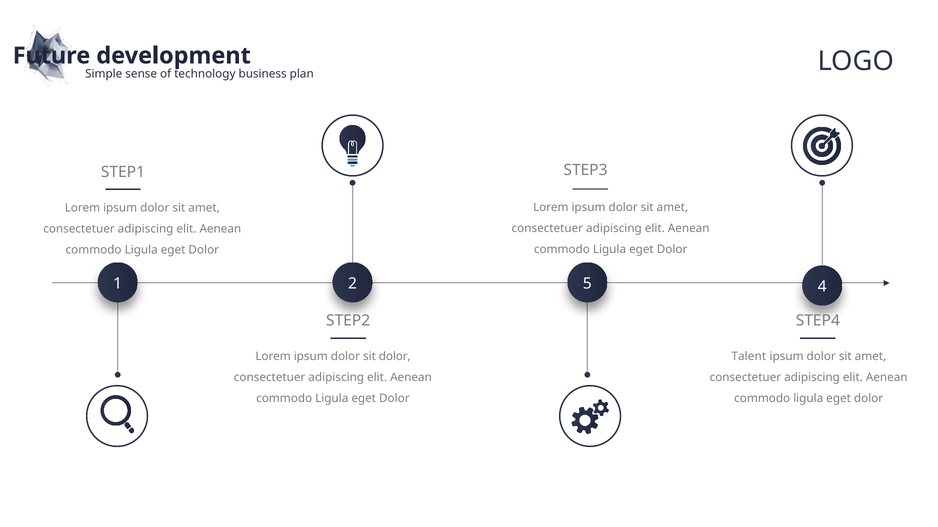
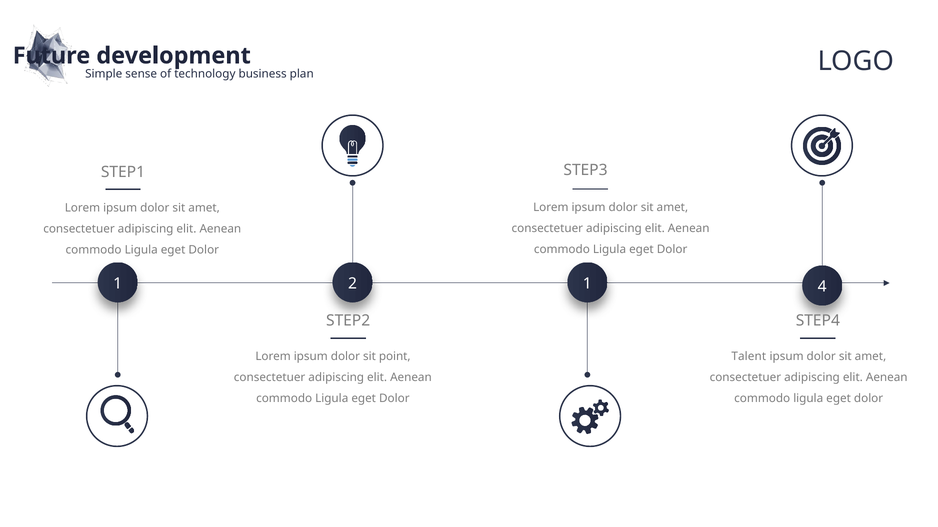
2 5: 5 -> 1
sit dolor: dolor -> point
